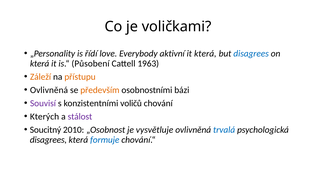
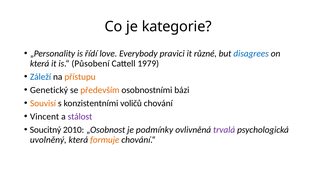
voličkami: voličkami -> kategorie
aktivní: aktivní -> pravici
it která: která -> různé
1963: 1963 -> 1979
Záleží colour: orange -> blue
Ovlivněná at (49, 90): Ovlivněná -> Genetický
Souvisí colour: purple -> orange
Kterých: Kterých -> Vincent
vysvětluje: vysvětluje -> podmínky
trvalá colour: blue -> purple
disagrees at (48, 140): disagrees -> uvolněný
formuje colour: blue -> orange
